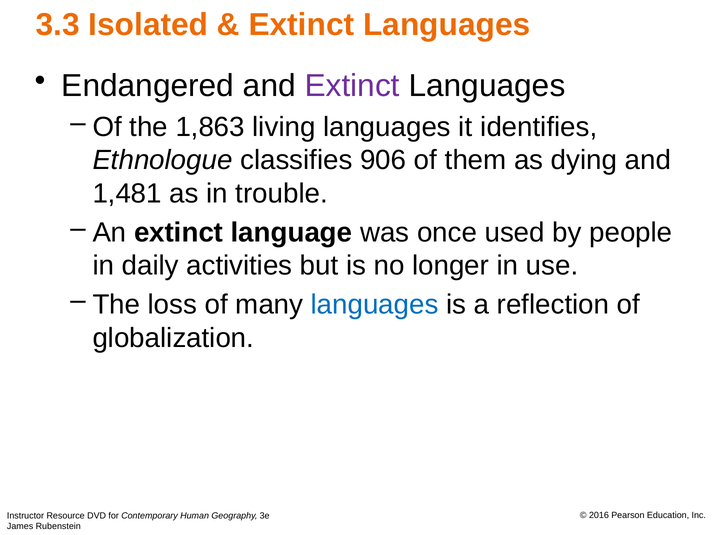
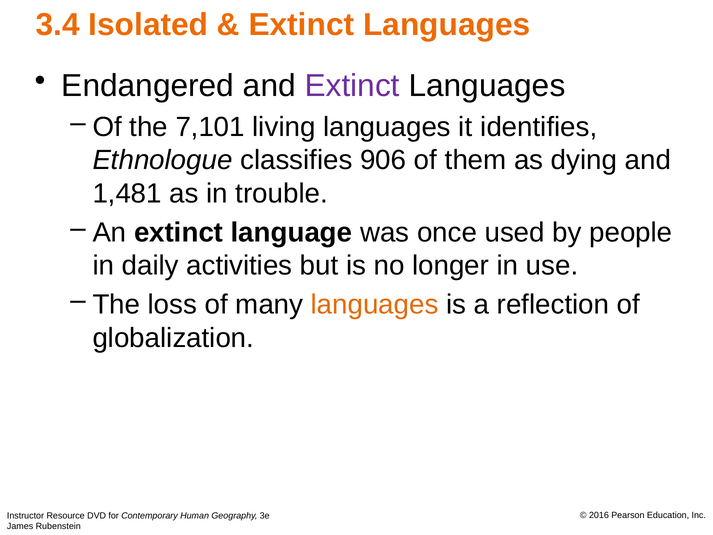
3.3: 3.3 -> 3.4
1,863: 1,863 -> 7,101
languages at (375, 304) colour: blue -> orange
